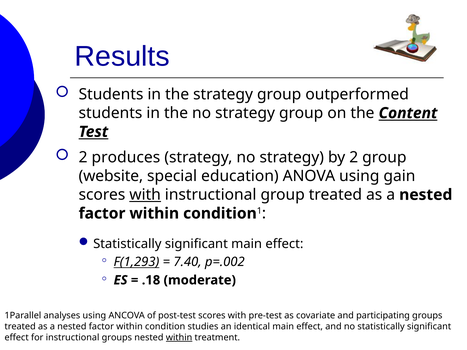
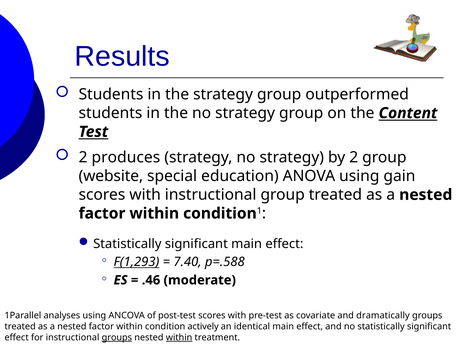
with at (145, 195) underline: present -> none
p=.002: p=.002 -> p=.588
.18: .18 -> .46
participating: participating -> dramatically
studies: studies -> actively
groups at (117, 338) underline: none -> present
